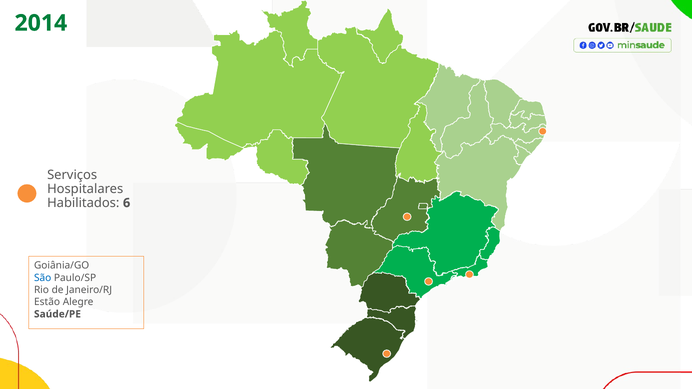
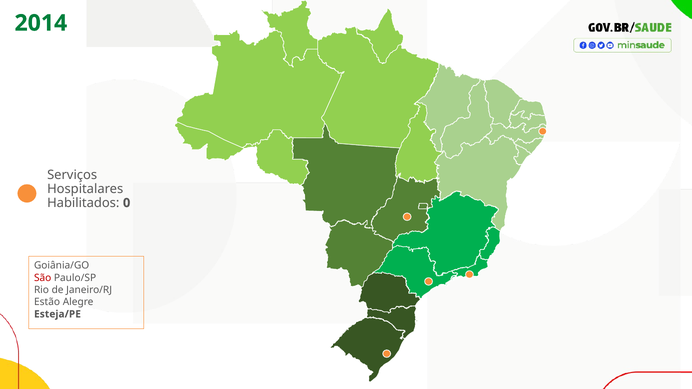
6: 6 -> 0
São colour: blue -> red
Saúde/PE: Saúde/PE -> Esteja/PE
